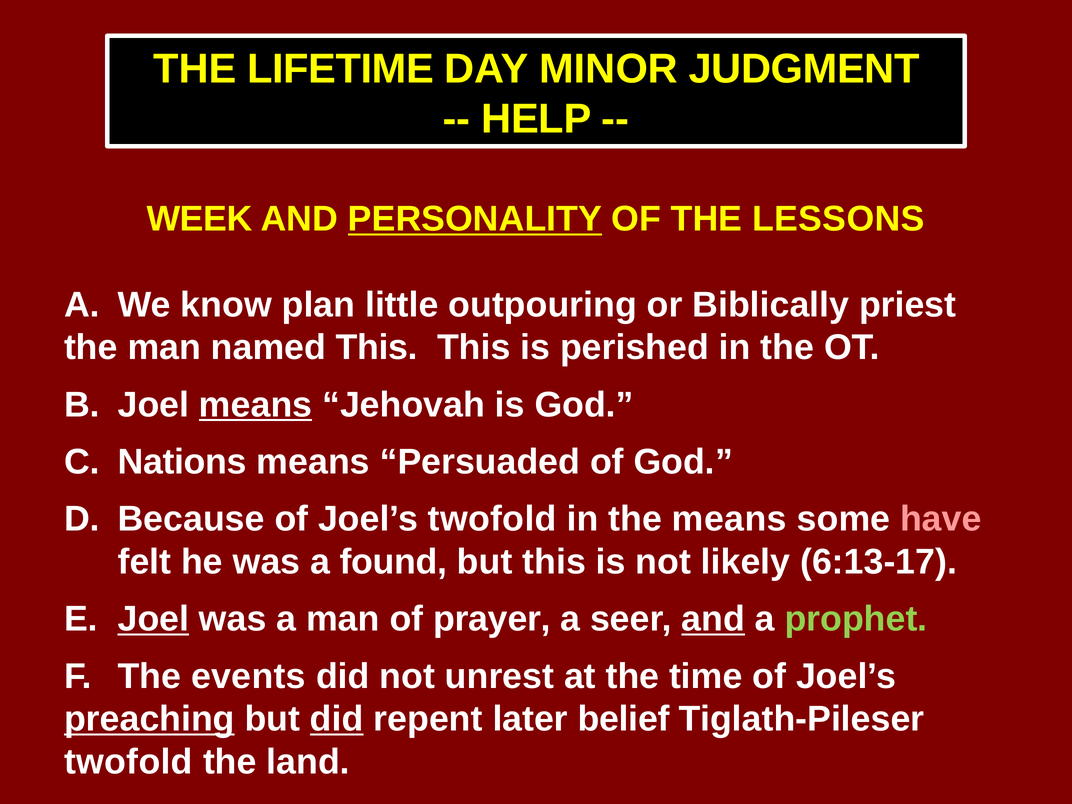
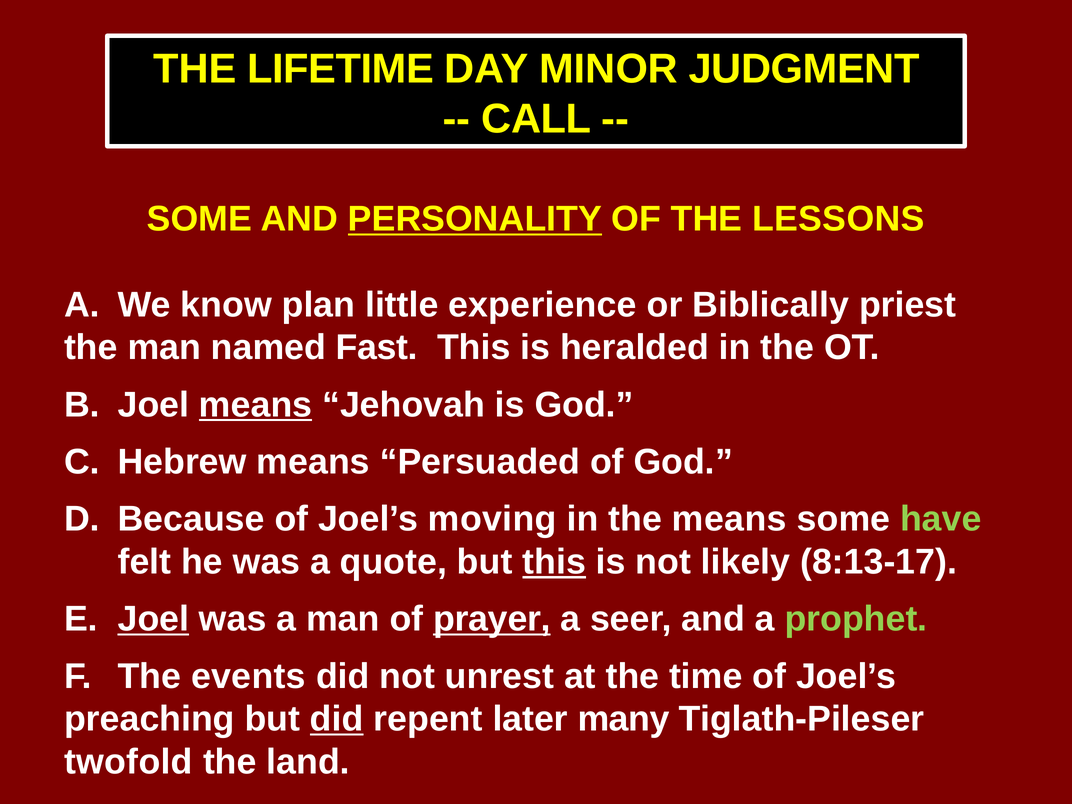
HELP: HELP -> CALL
WEEK at (200, 219): WEEK -> SOME
outpouring: outpouring -> experience
named This: This -> Fast
perished: perished -> heralded
Nations: Nations -> Hebrew
Joel’s twofold: twofold -> moving
have colour: pink -> light green
found: found -> quote
this at (554, 562) underline: none -> present
6:13-17: 6:13-17 -> 8:13-17
prayer underline: none -> present
and at (713, 619) underline: present -> none
preaching underline: present -> none
belief: belief -> many
